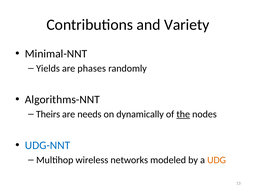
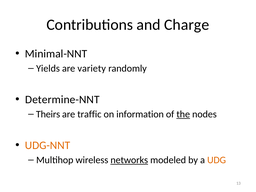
Variety: Variety -> Charge
phases: phases -> variety
Algorithms-NNT: Algorithms-NNT -> Determine-NNT
needs: needs -> traffic
dynamically: dynamically -> information
UDG-NNT colour: blue -> orange
networks underline: none -> present
